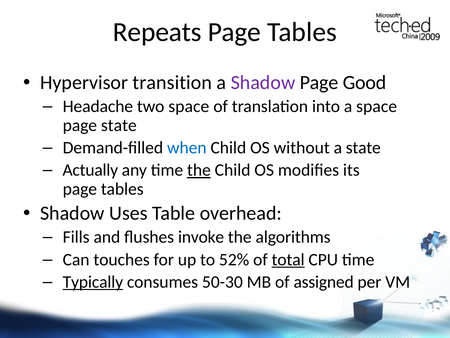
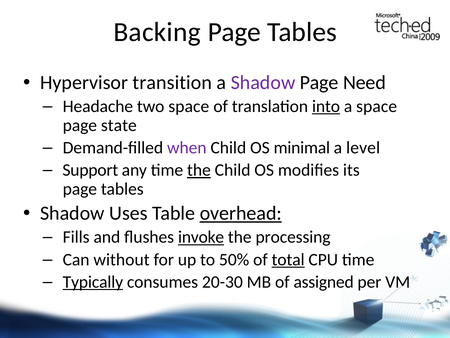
Repeats: Repeats -> Backing
Good: Good -> Need
into underline: none -> present
when colour: blue -> purple
without: without -> minimal
a state: state -> level
Actually: Actually -> Support
overhead underline: none -> present
invoke underline: none -> present
algorithms: algorithms -> processing
touches: touches -> without
52%: 52% -> 50%
50-30: 50-30 -> 20-30
